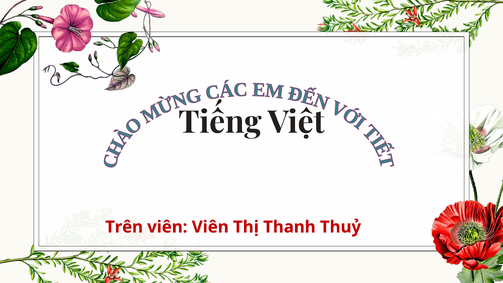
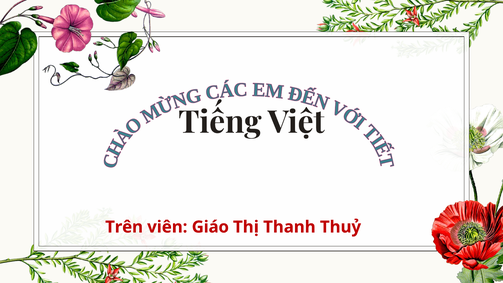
viên Viên: Viên -> Giáo
